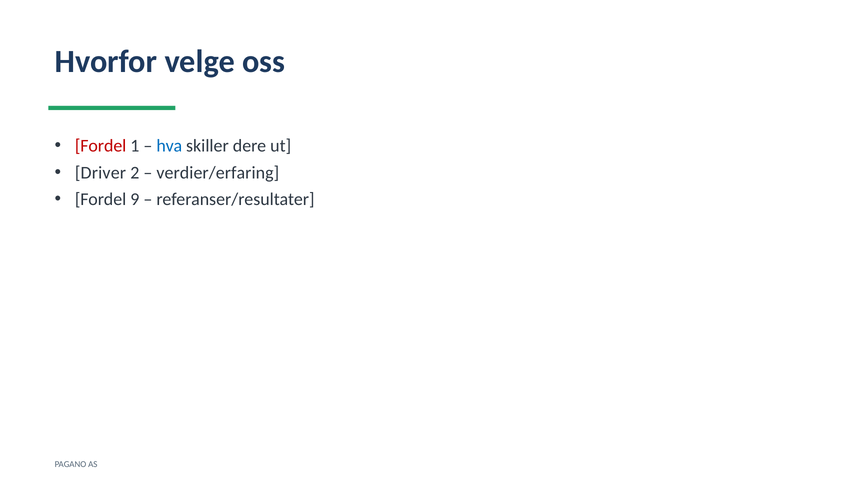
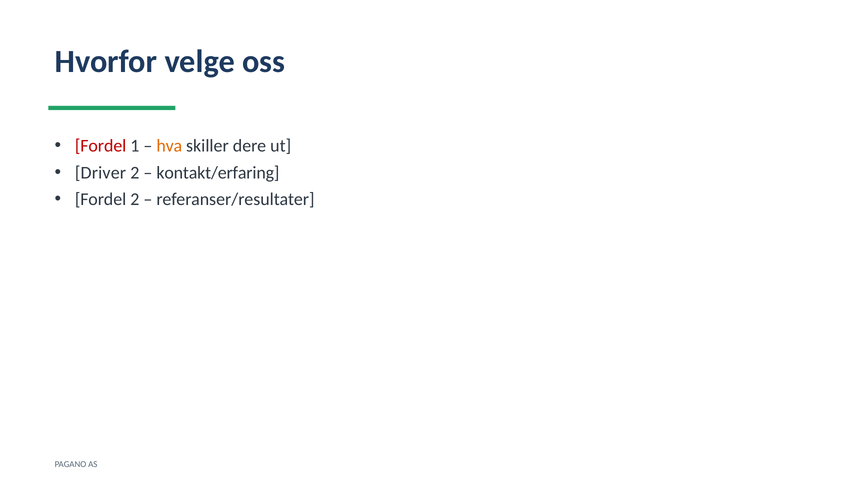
hva colour: blue -> orange
verdier/erfaring: verdier/erfaring -> kontakt/erfaring
Fordel 9: 9 -> 2
